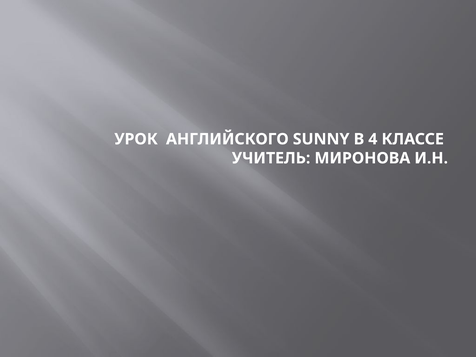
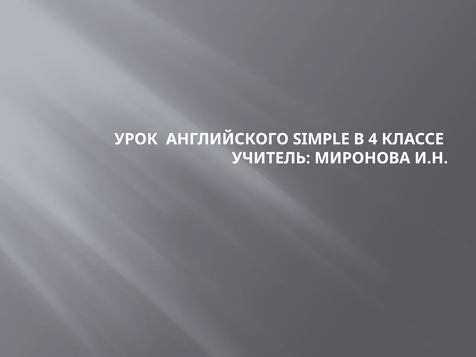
SUNNY: SUNNY -> SIMPLE
